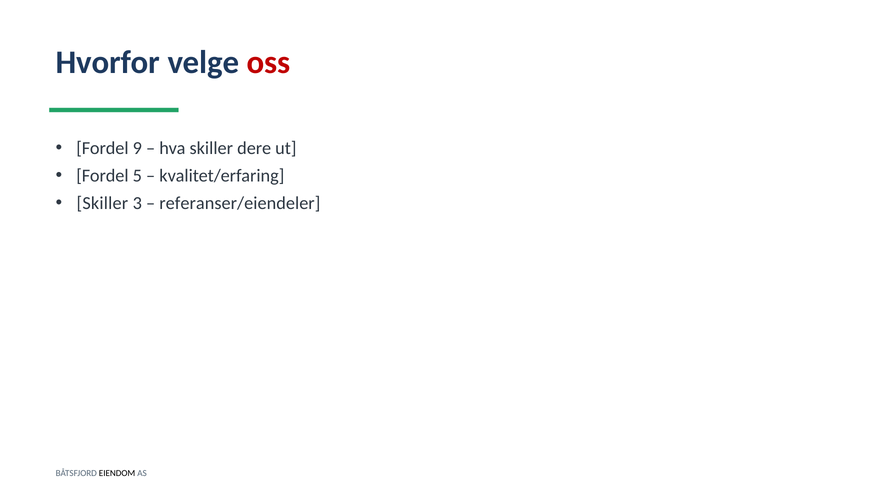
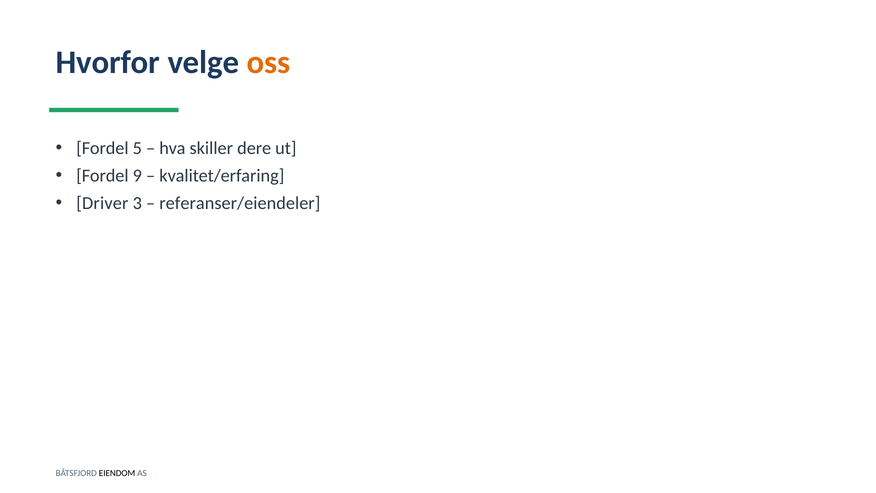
oss colour: red -> orange
9: 9 -> 5
5: 5 -> 9
Skiller at (102, 203): Skiller -> Driver
